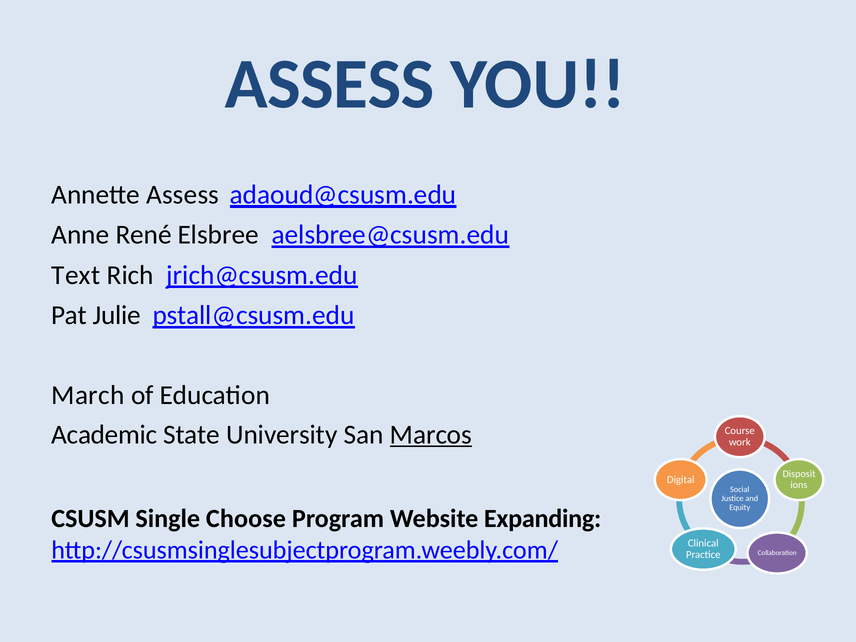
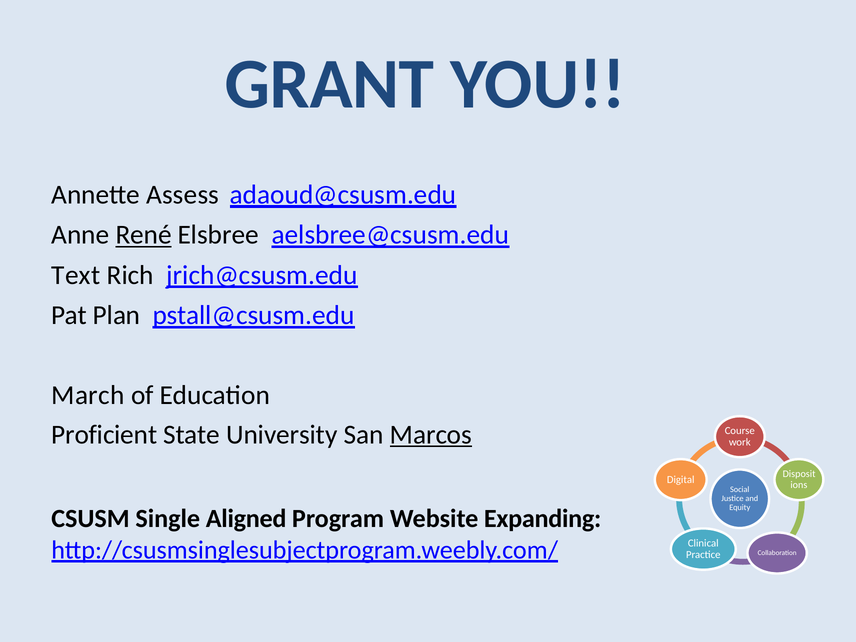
ASSESS at (330, 84): ASSESS -> GRANT
René underline: none -> present
Julie: Julie -> Plan
Academic: Academic -> Proficient
Choose: Choose -> Aligned
